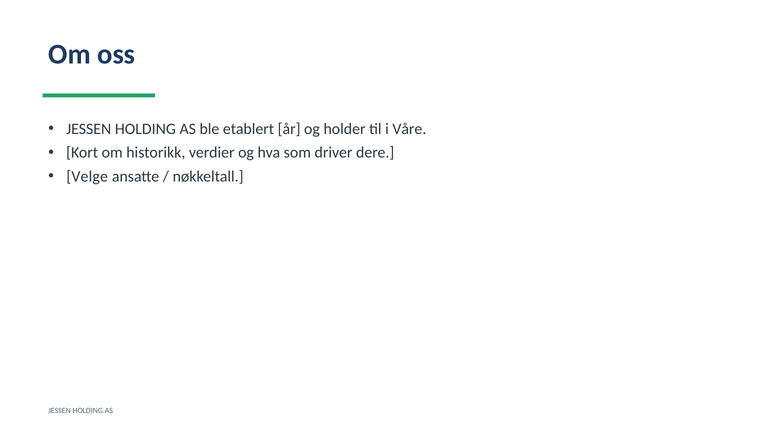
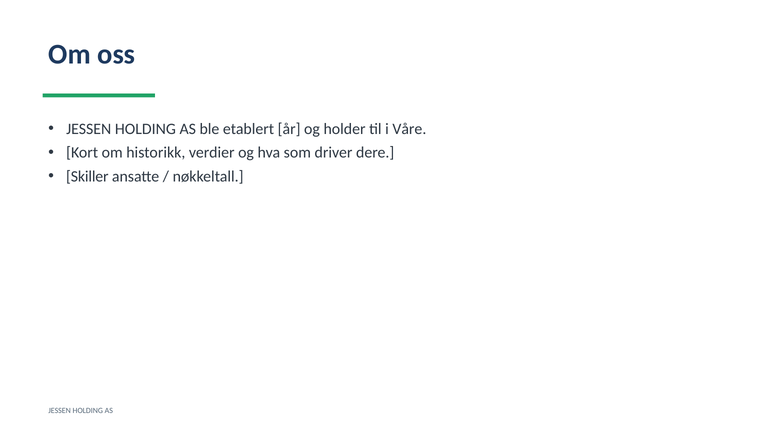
Velge: Velge -> Skiller
